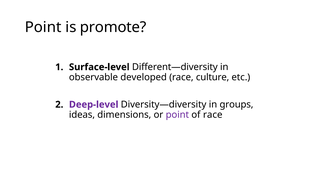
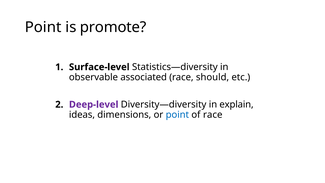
Different—diversity: Different—diversity -> Statistics—diversity
developed: developed -> associated
culture: culture -> should
groups: groups -> explain
point at (177, 115) colour: purple -> blue
